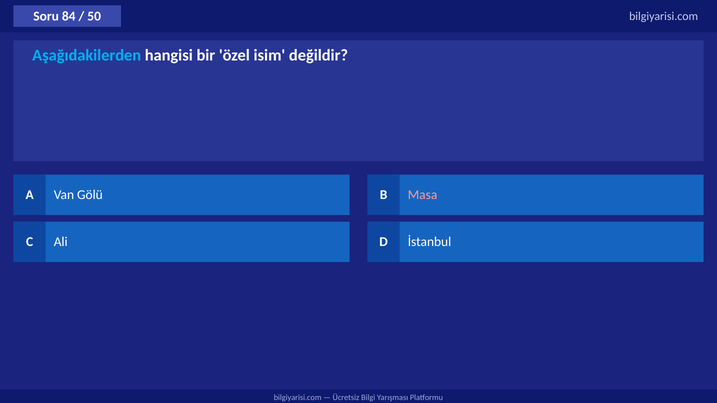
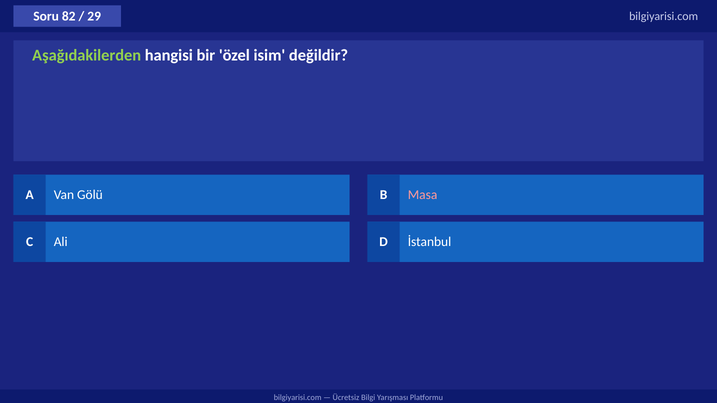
84: 84 -> 82
50: 50 -> 29
Aşağıdakilerden colour: light blue -> light green
